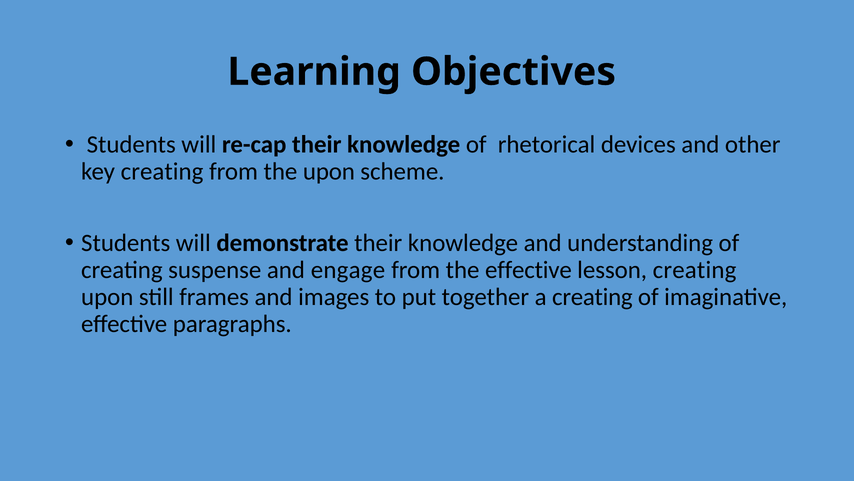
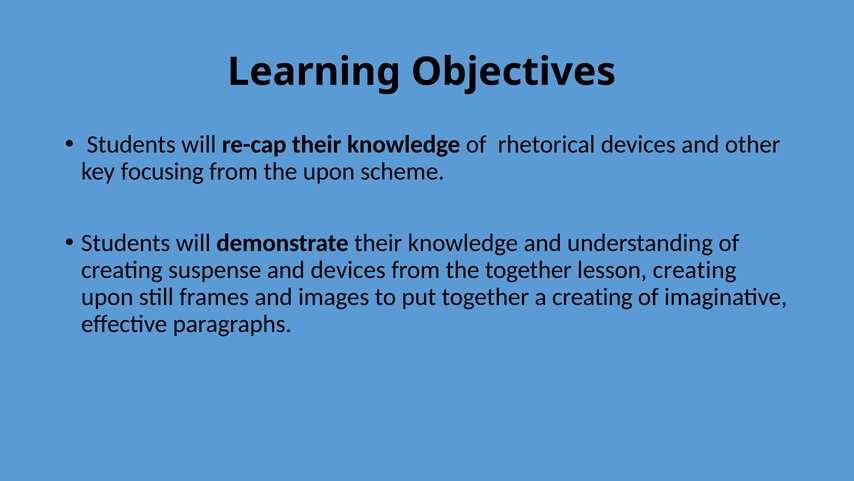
key creating: creating -> focusing
and engage: engage -> devices
the effective: effective -> together
